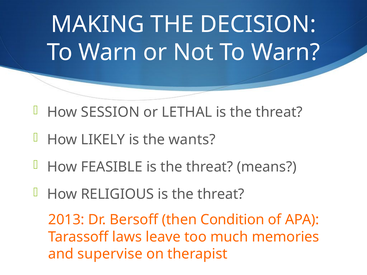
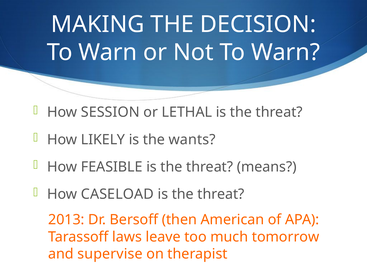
RELIGIOUS: RELIGIOUS -> CASELOAD
Condition: Condition -> American
memories: memories -> tomorrow
